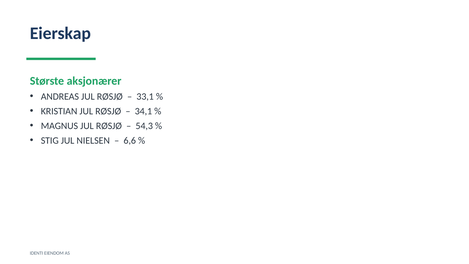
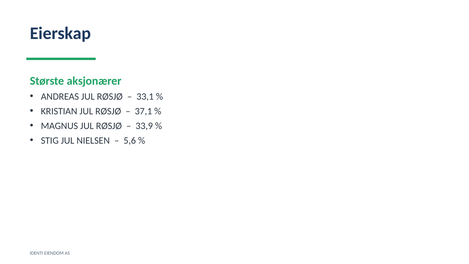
34,1: 34,1 -> 37,1
54,3: 54,3 -> 33,9
6,6: 6,6 -> 5,6
